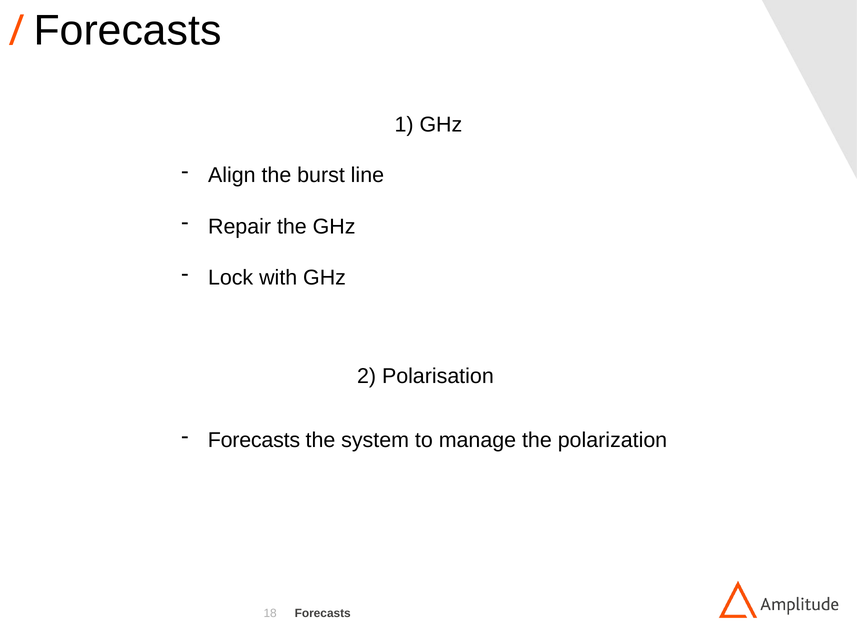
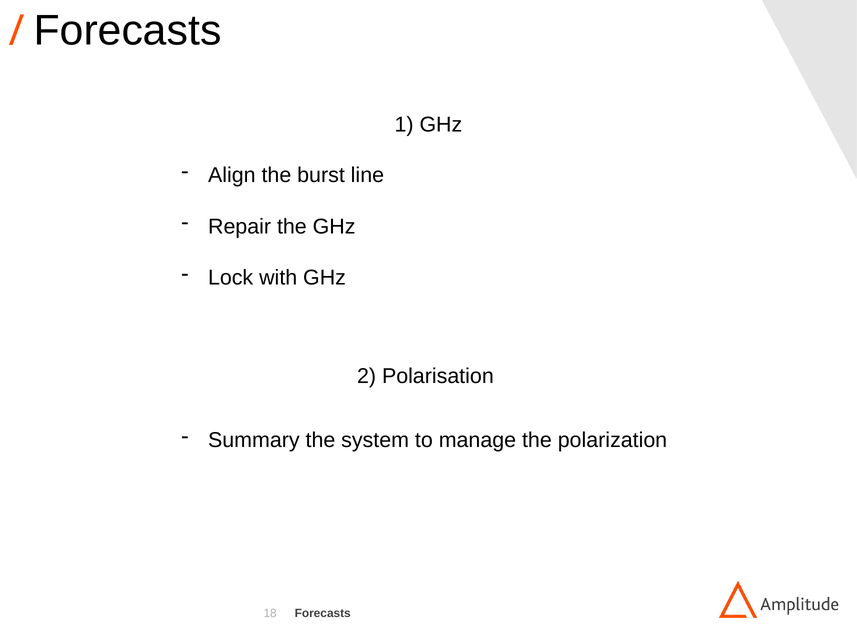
Forecasts at (254, 440): Forecasts -> Summary
